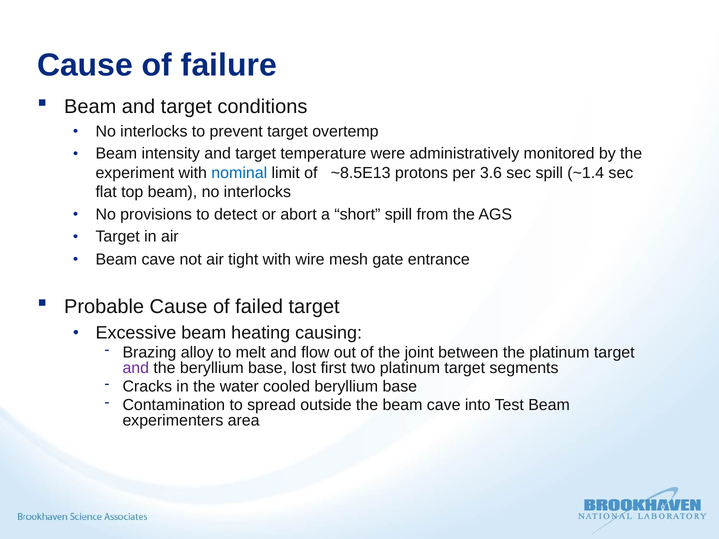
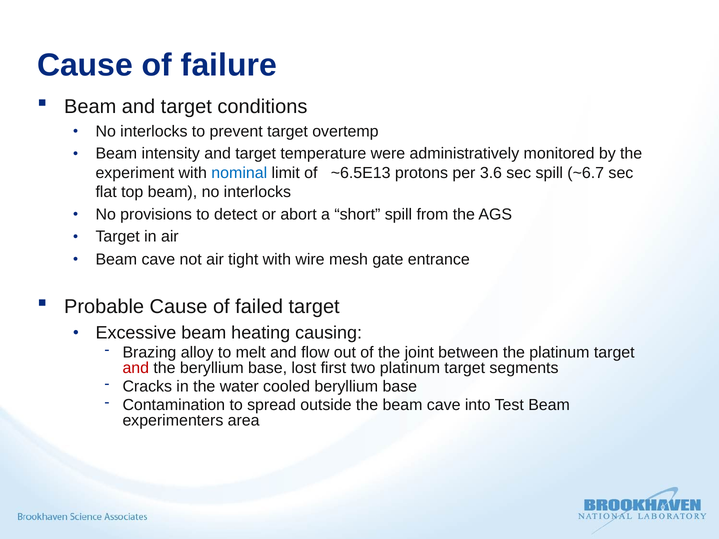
~8.5E13: ~8.5E13 -> ~6.5E13
~1.4: ~1.4 -> ~6.7
and at (136, 368) colour: purple -> red
